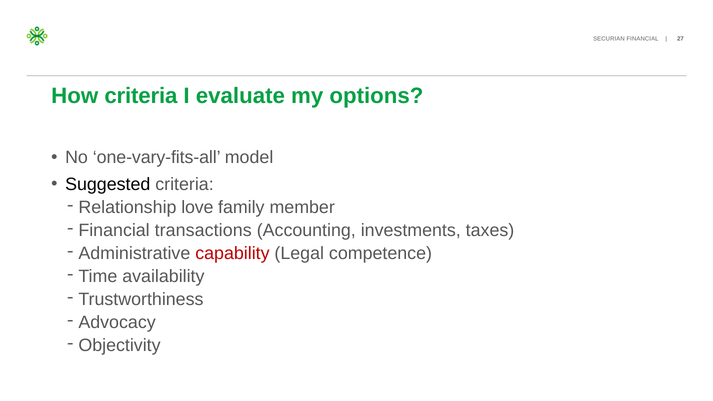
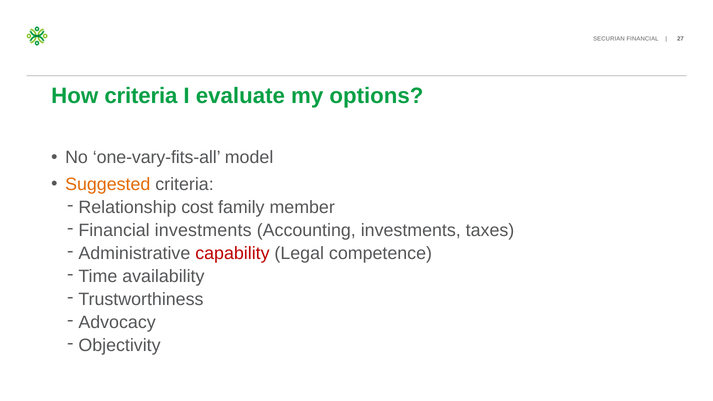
Suggested colour: black -> orange
love: love -> cost
Financial transactions: transactions -> investments
